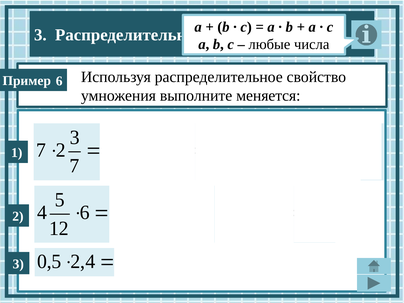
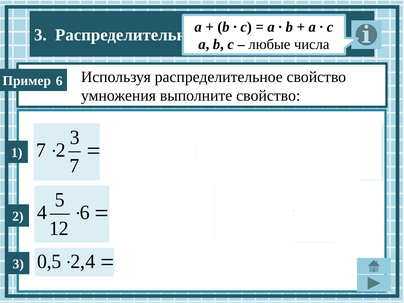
выполните меняется: меняется -> свойство
